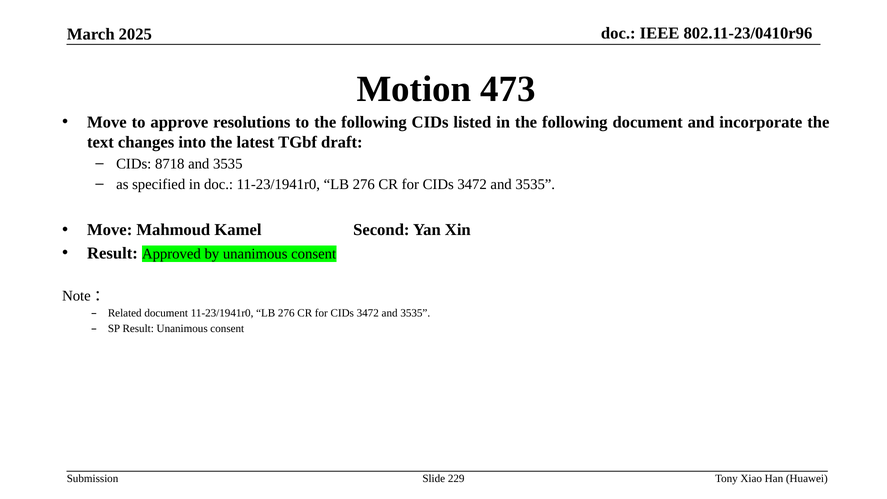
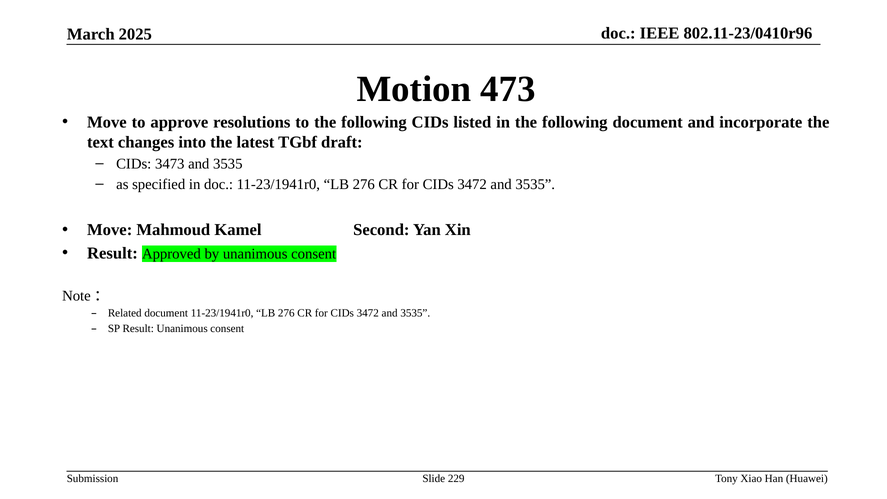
8718: 8718 -> 3473
